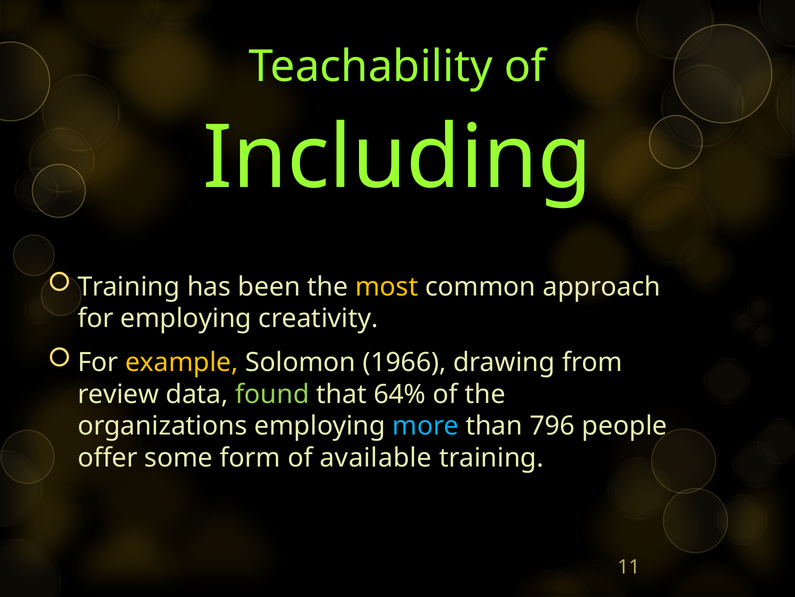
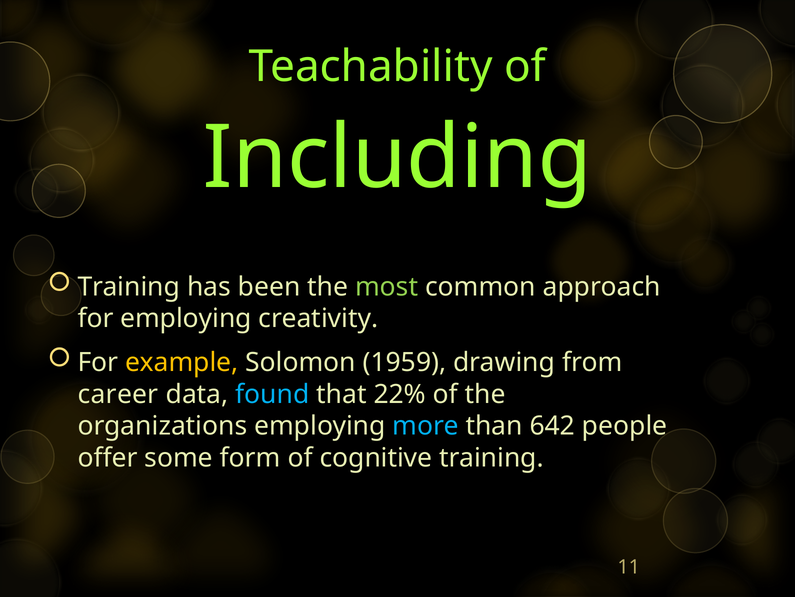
most colour: yellow -> light green
1966: 1966 -> 1959
review: review -> career
found colour: light green -> light blue
64%: 64% -> 22%
796: 796 -> 642
available: available -> cognitive
